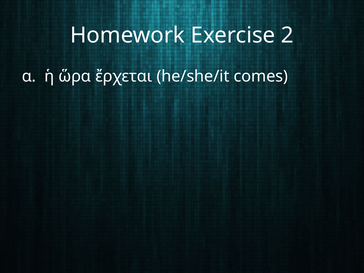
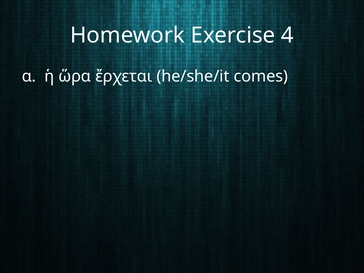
2: 2 -> 4
